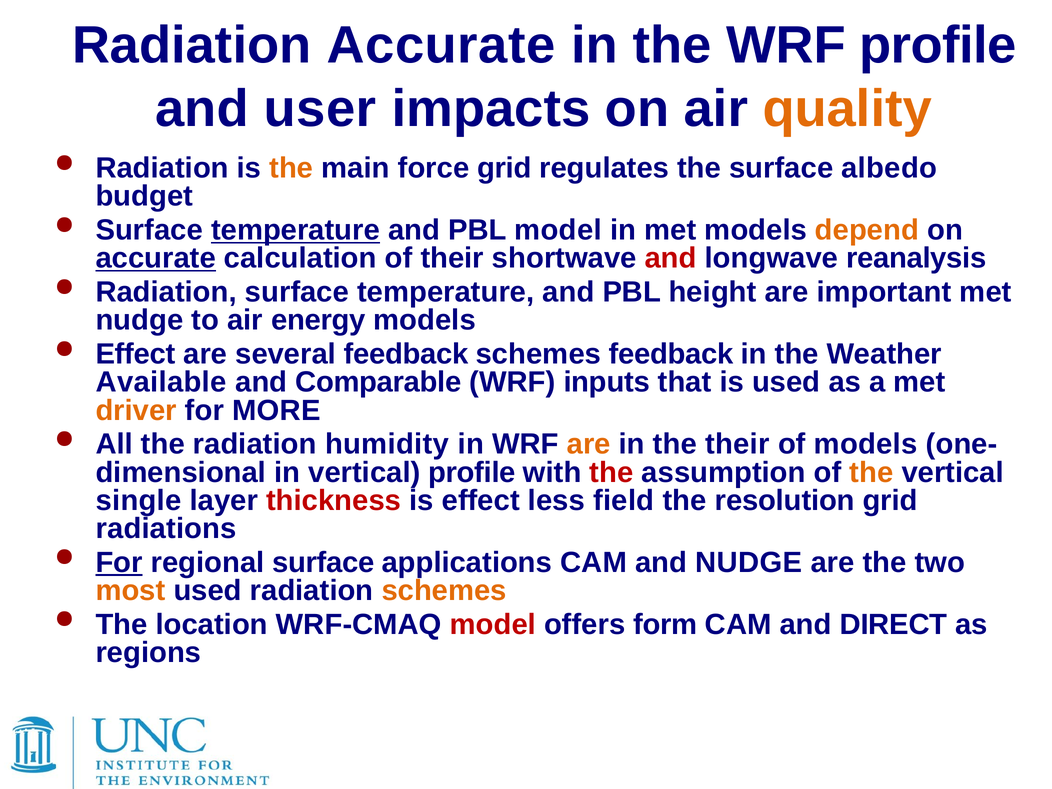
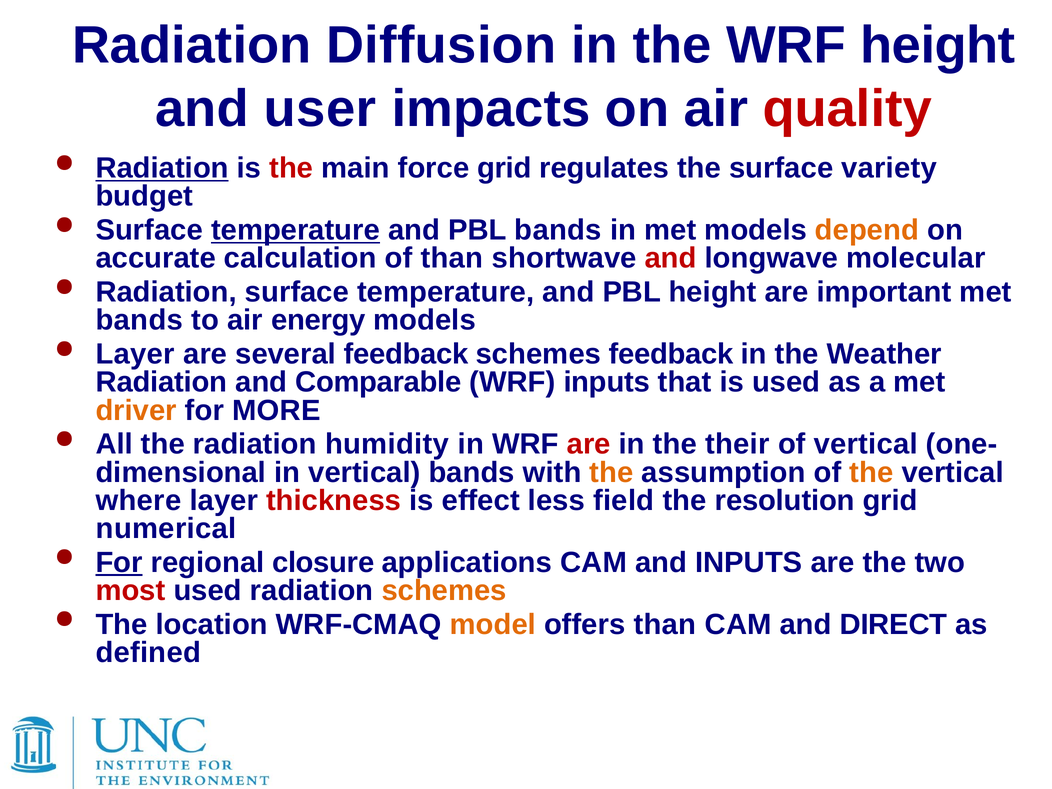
Radiation Accurate: Accurate -> Diffusion
WRF profile: profile -> height
quality colour: orange -> red
Radiation at (162, 168) underline: none -> present
the at (291, 168) colour: orange -> red
albedo: albedo -> variety
PBL model: model -> bands
accurate at (156, 258) underline: present -> none
of their: their -> than
reanalysis: reanalysis -> molecular
nudge at (139, 320): nudge -> bands
Effect at (135, 354): Effect -> Layer
Available at (161, 382): Available -> Radiation
are at (589, 444) colour: orange -> red
of models: models -> vertical
vertical profile: profile -> bands
the at (611, 472) colour: red -> orange
single: single -> where
radiations: radiations -> numerical
regional surface: surface -> closure
and NUDGE: NUDGE -> INPUTS
most colour: orange -> red
model at (493, 624) colour: red -> orange
offers form: form -> than
regions: regions -> defined
